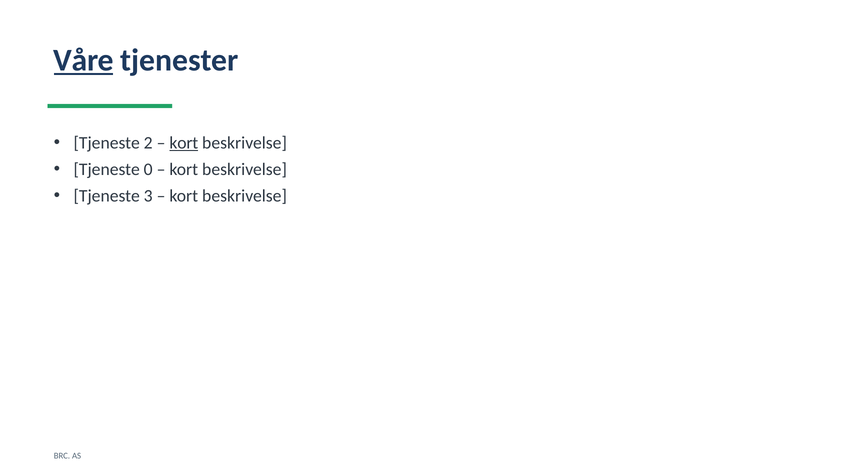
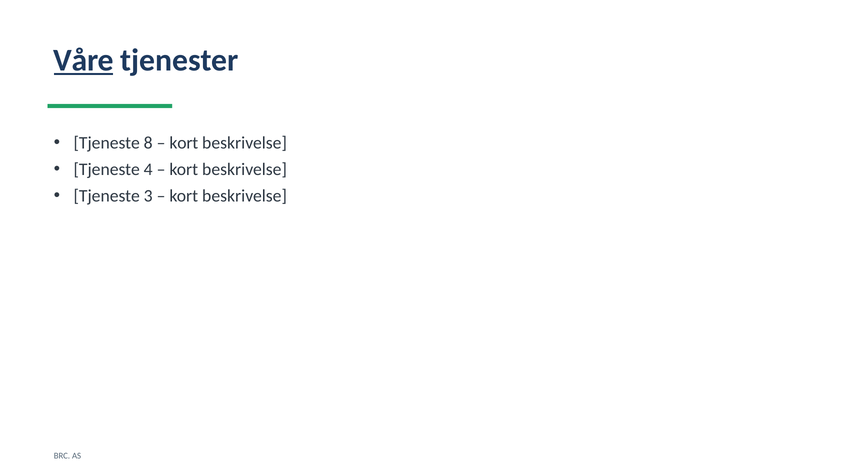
2: 2 -> 8
kort at (184, 143) underline: present -> none
0: 0 -> 4
